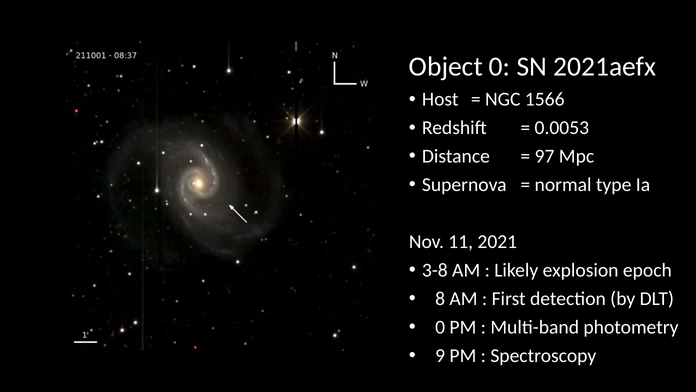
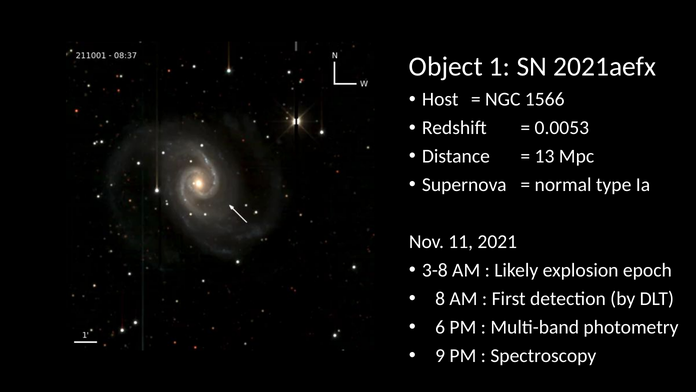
Object 0: 0 -> 1
97: 97 -> 13
0 at (440, 327): 0 -> 6
